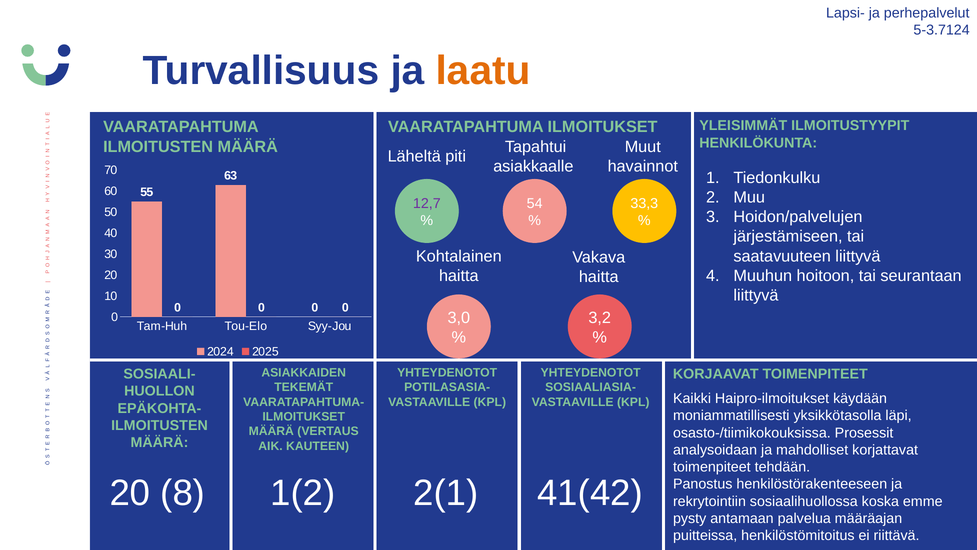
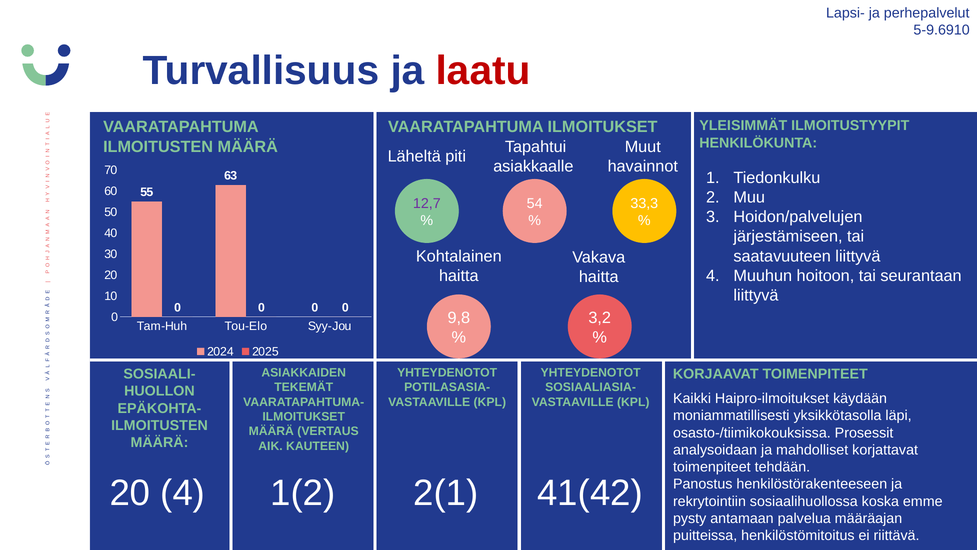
5-3.7124: 5-3.7124 -> 5-9.6910
laatu colour: orange -> red
3,0: 3,0 -> 9,8
20 8: 8 -> 4
